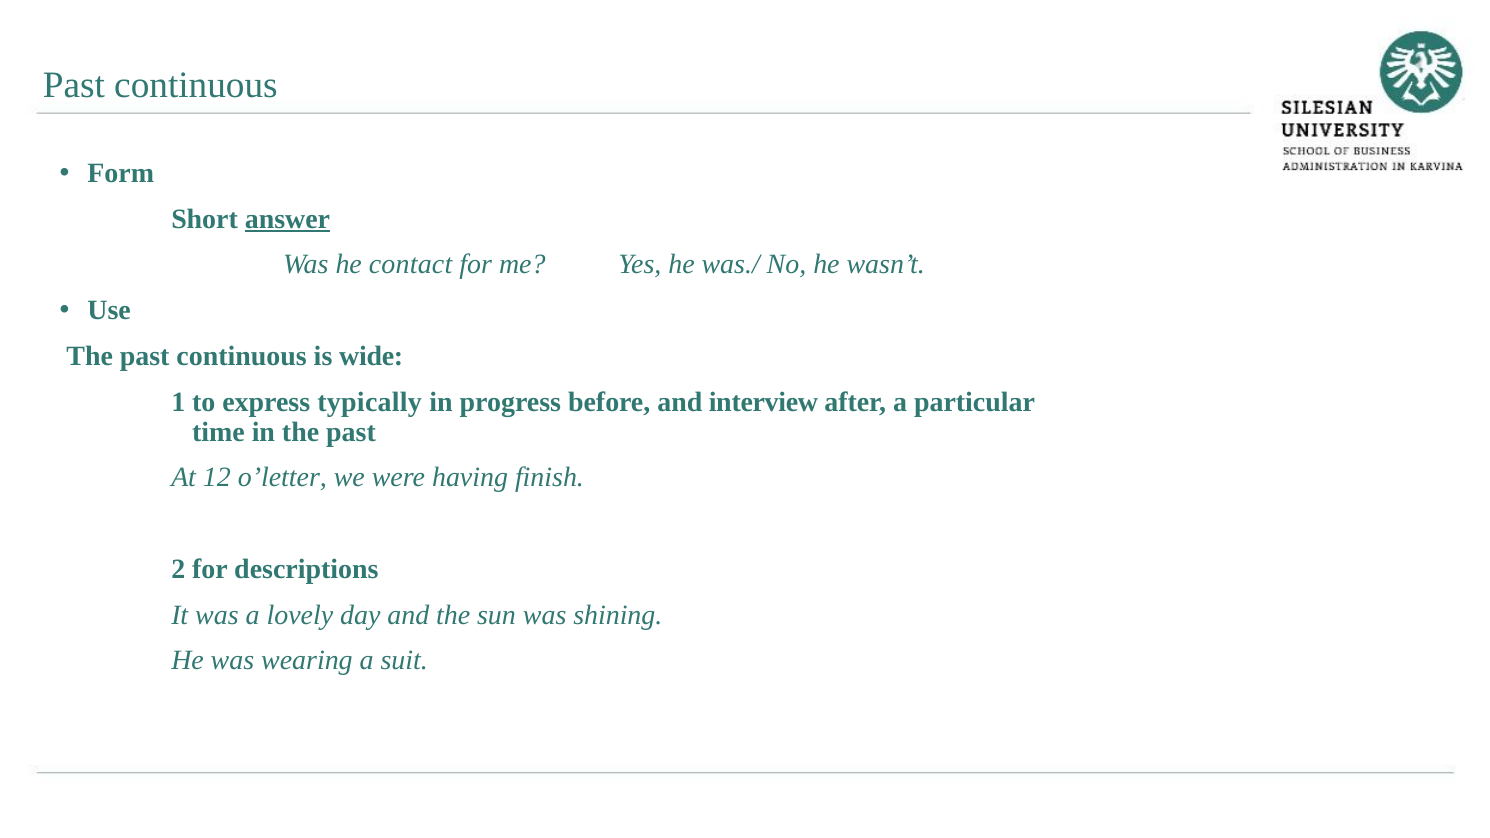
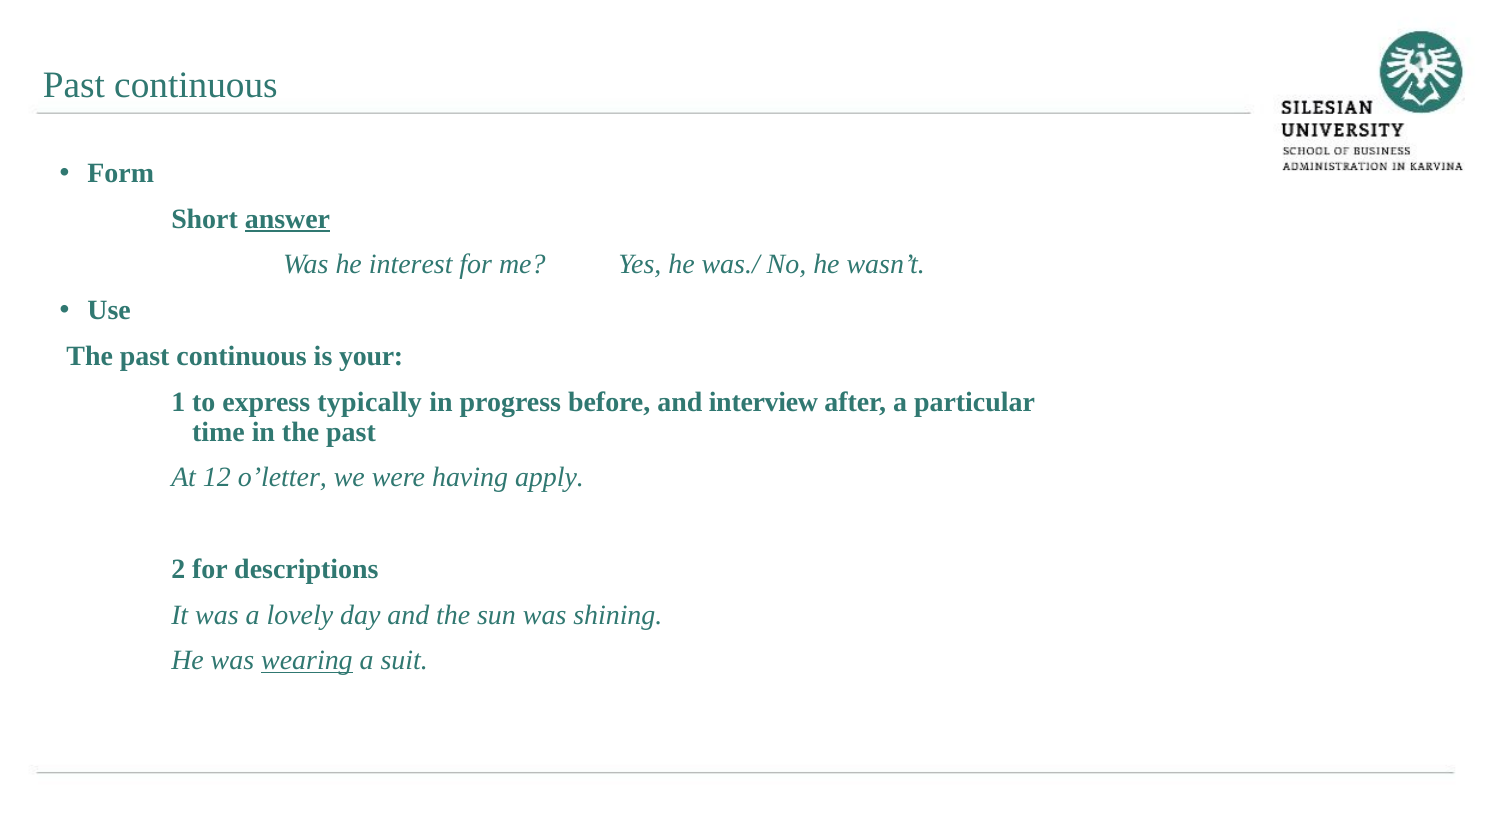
contact: contact -> interest
wide: wide -> your
finish: finish -> apply
wearing underline: none -> present
